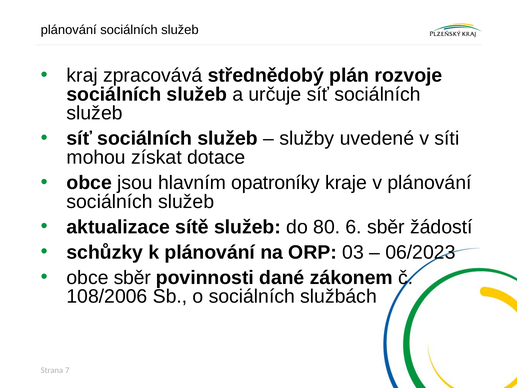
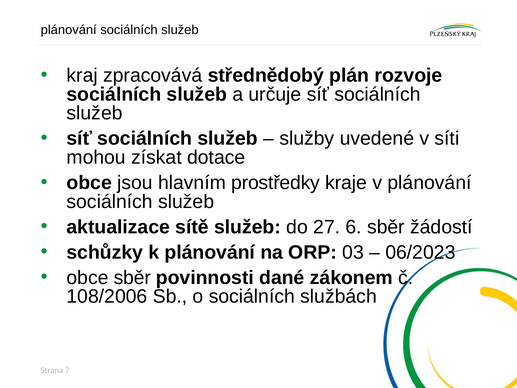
opatroníky: opatroníky -> prostředky
80: 80 -> 27
